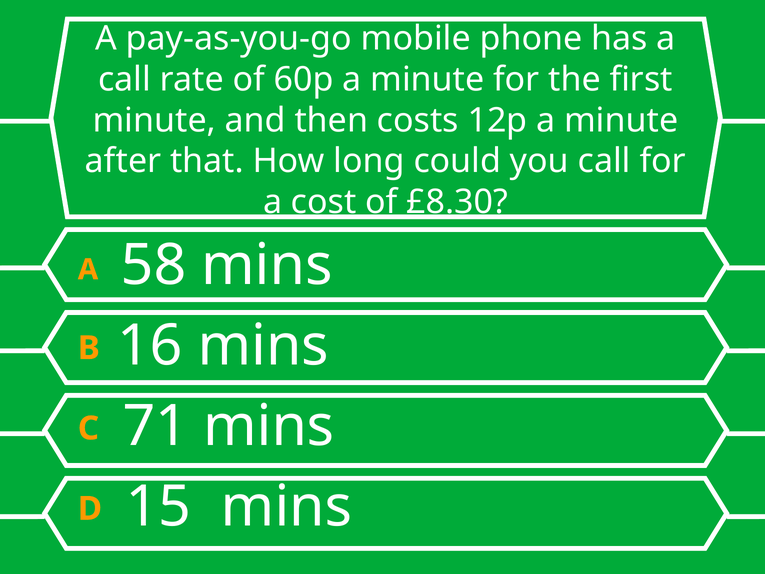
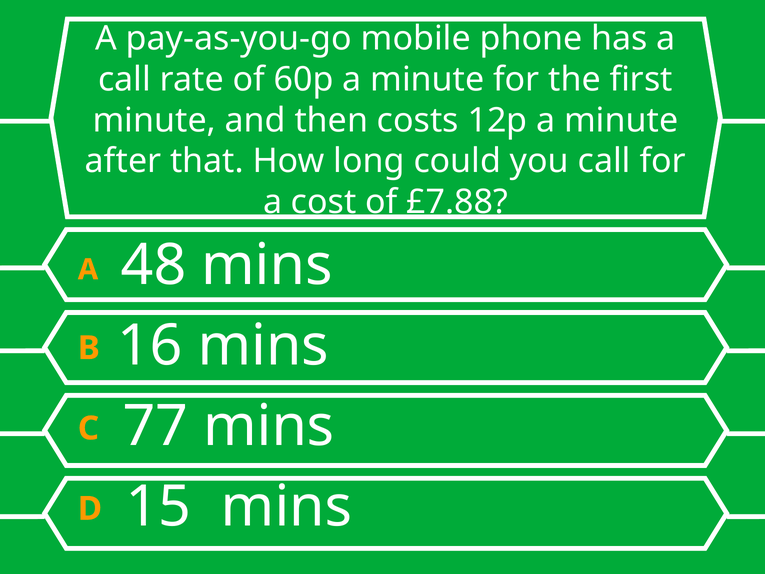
£8.30: £8.30 -> £7.88
58: 58 -> 48
71: 71 -> 77
